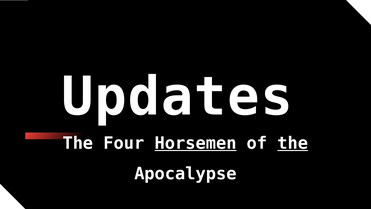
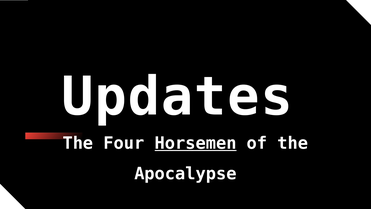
the at (293, 143) underline: present -> none
